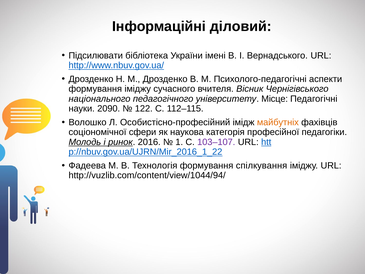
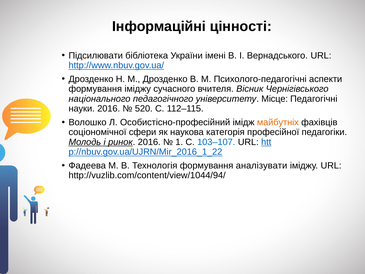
діловий: діловий -> цінності
науки 2090: 2090 -> 2016
122: 122 -> 520
103–107 colour: purple -> blue
спілкування: спілкування -> аналізувати
